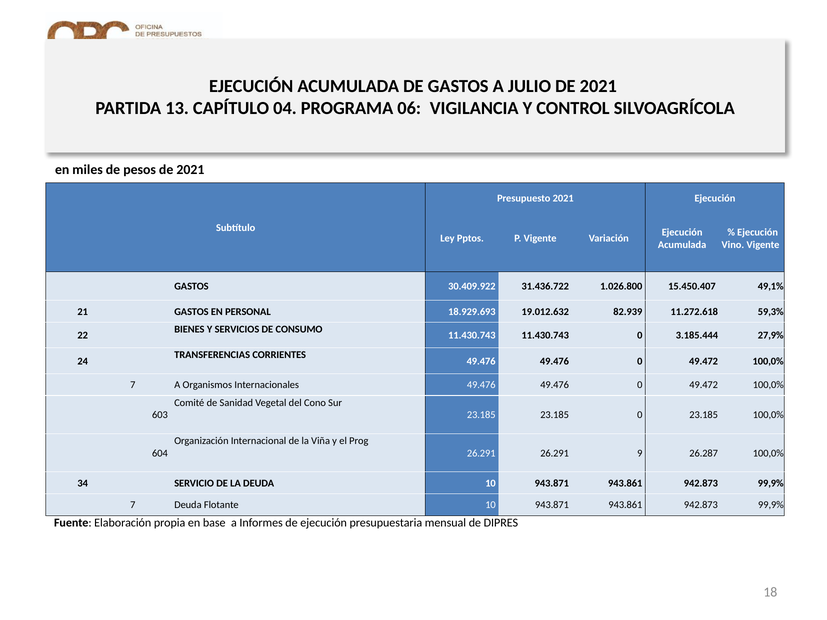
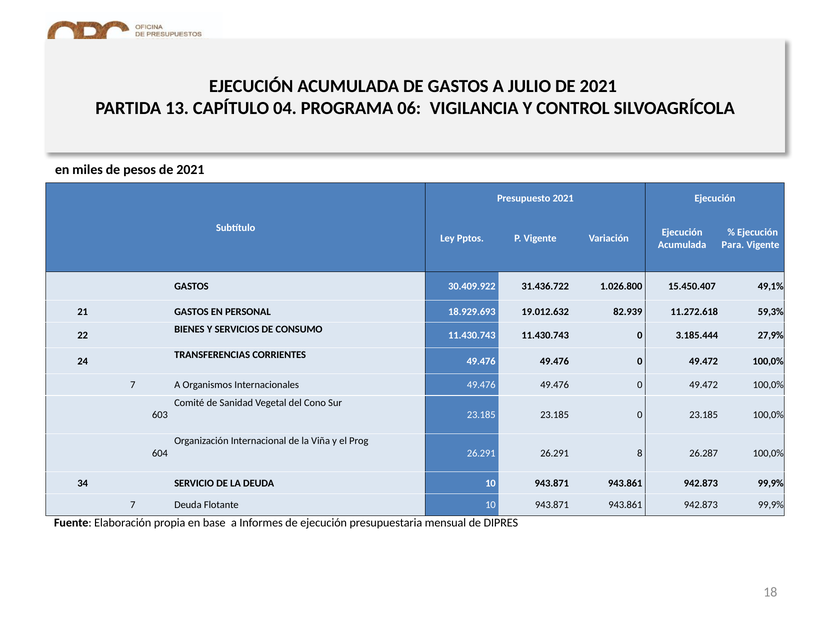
Vino: Vino -> Para
9: 9 -> 8
